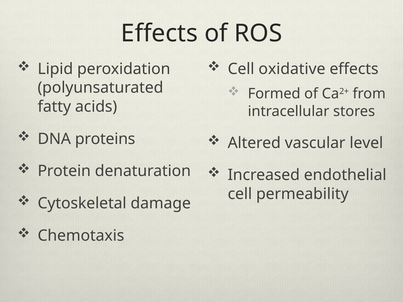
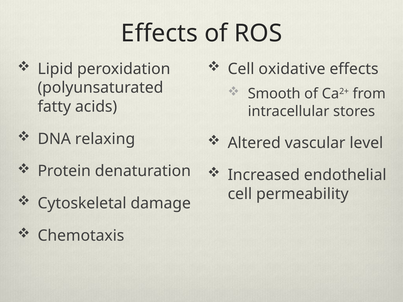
Formed: Formed -> Smooth
proteins: proteins -> relaxing
